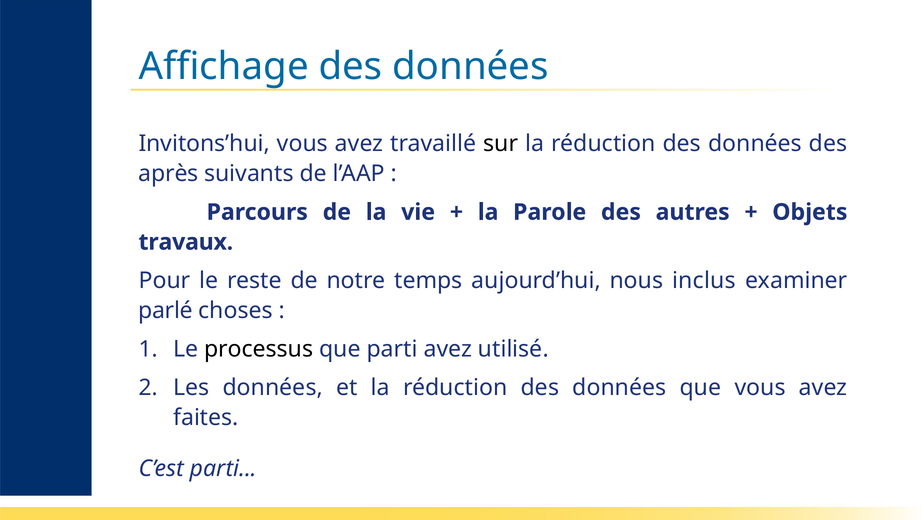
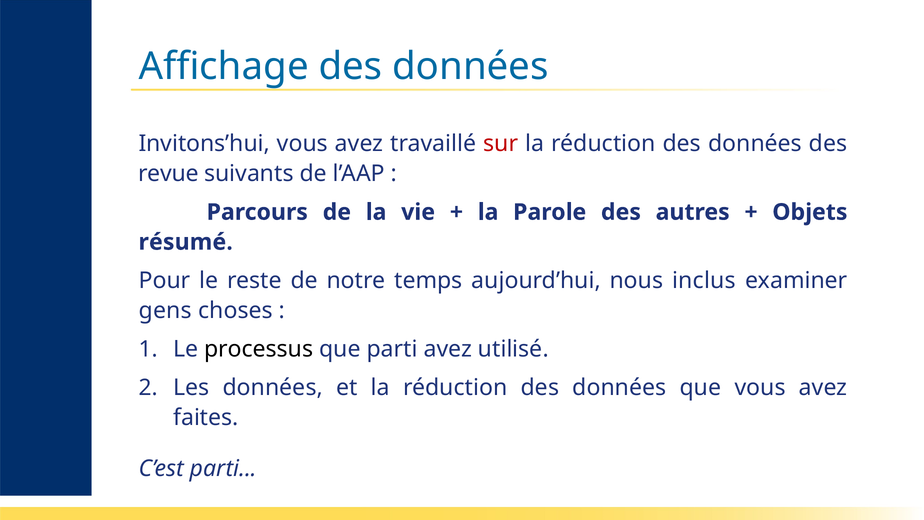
sur colour: black -> red
après: après -> revue
travaux: travaux -> résumé
parlé: parlé -> gens
